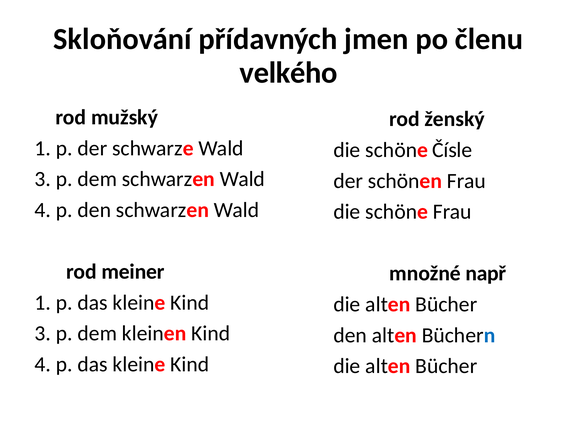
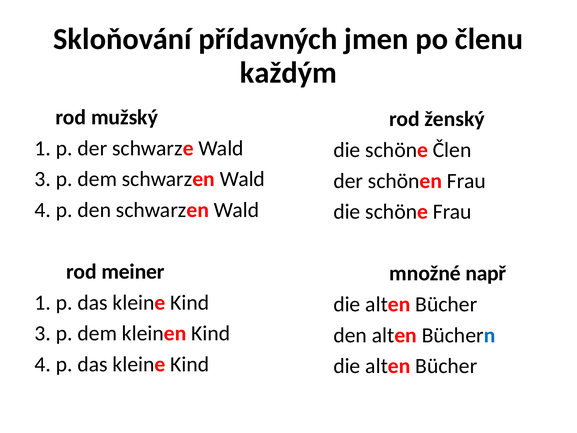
velkého: velkého -> každým
Čísle: Čísle -> Člen
